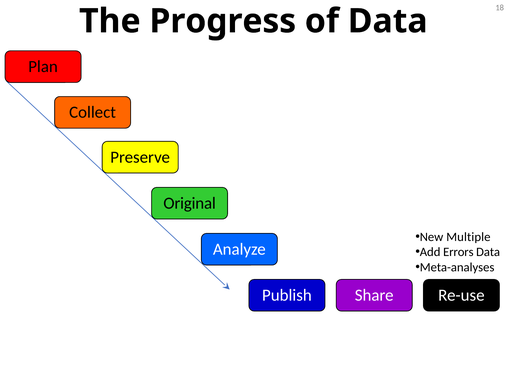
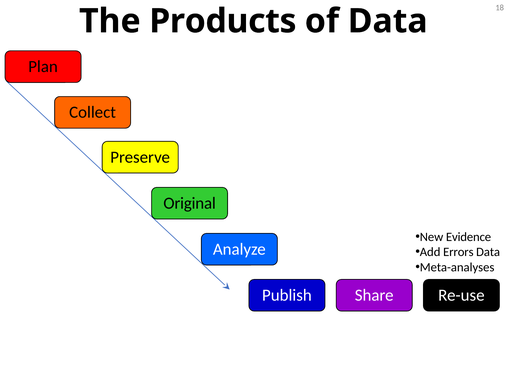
Progress: Progress -> Products
Multiple: Multiple -> Evidence
